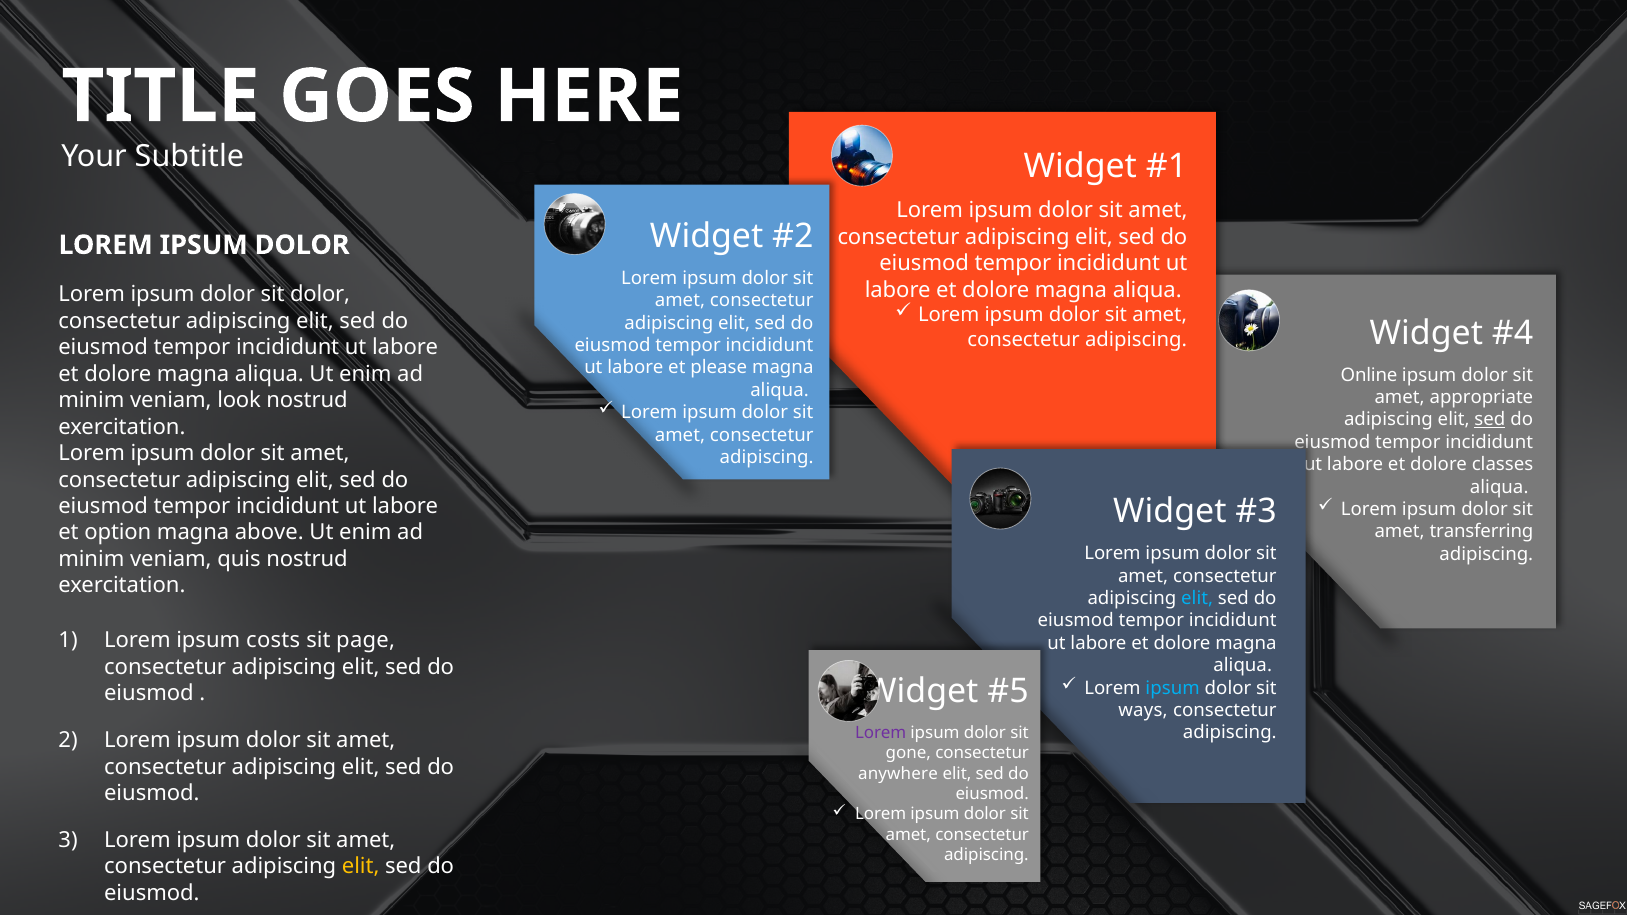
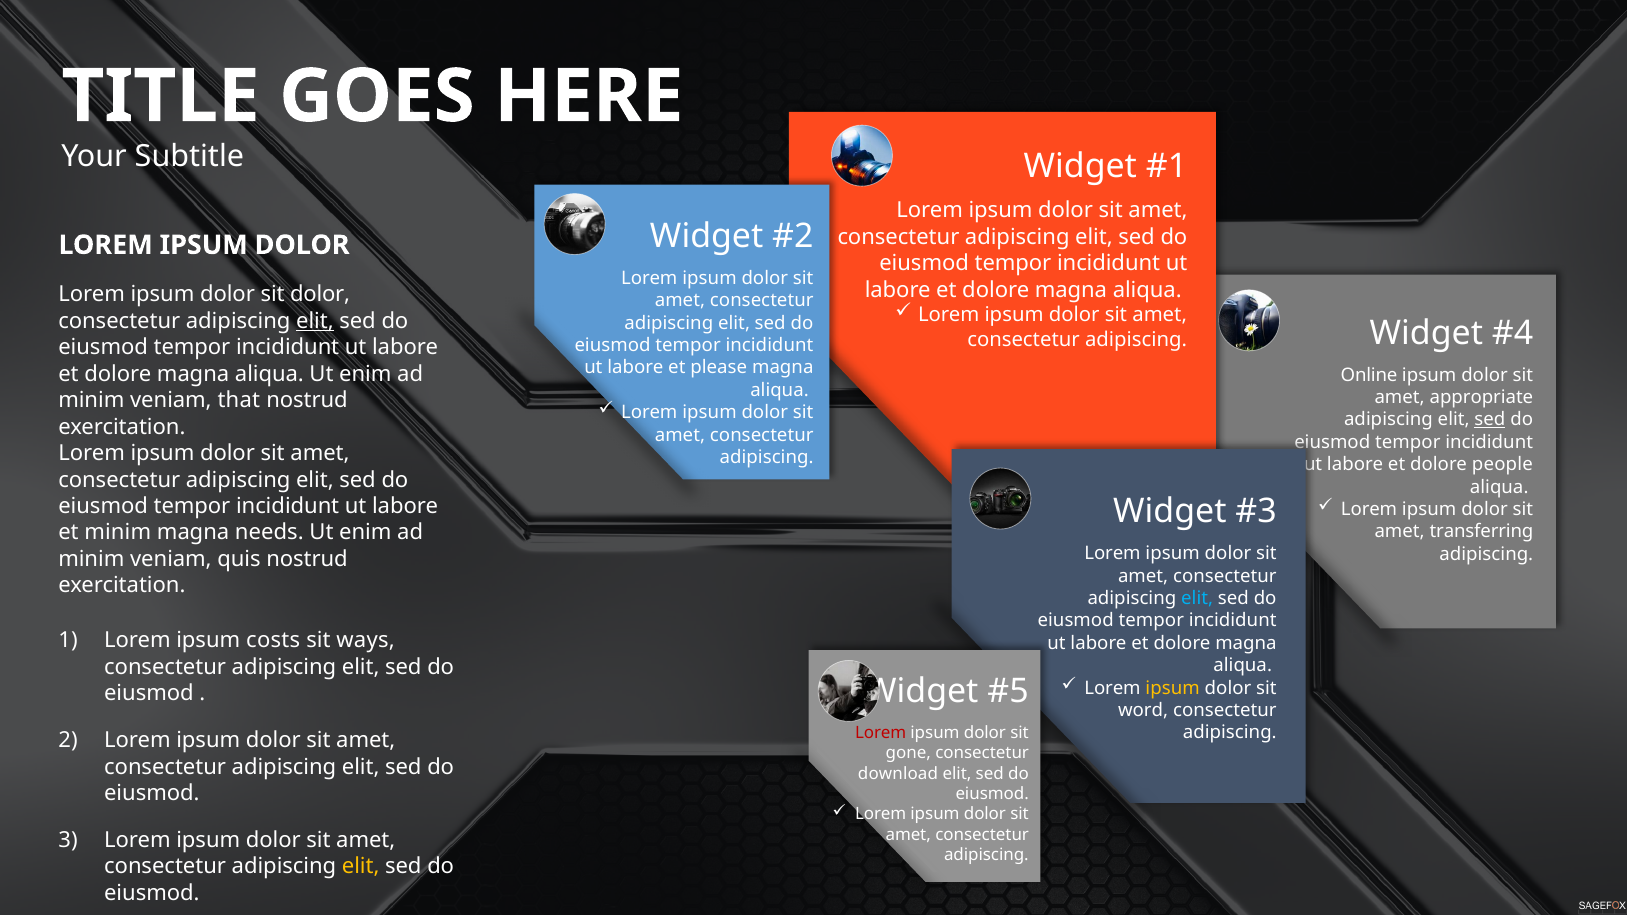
elit at (315, 321) underline: none -> present
look: look -> that
classes: classes -> people
et option: option -> minim
above: above -> needs
page: page -> ways
ipsum at (1173, 688) colour: light blue -> yellow
ways: ways -> word
Lorem at (881, 733) colour: purple -> red
anywhere: anywhere -> download
